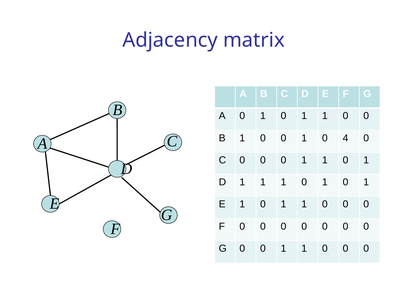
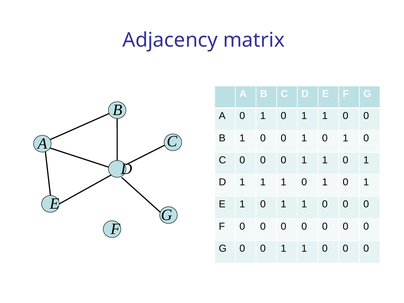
4 at (346, 138): 4 -> 1
